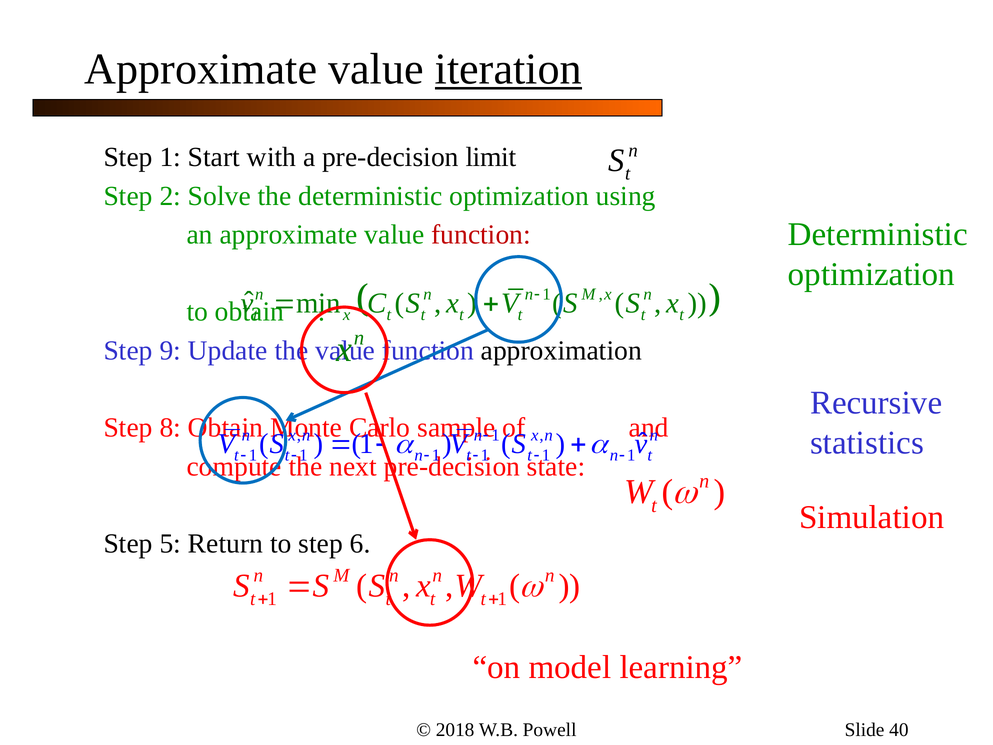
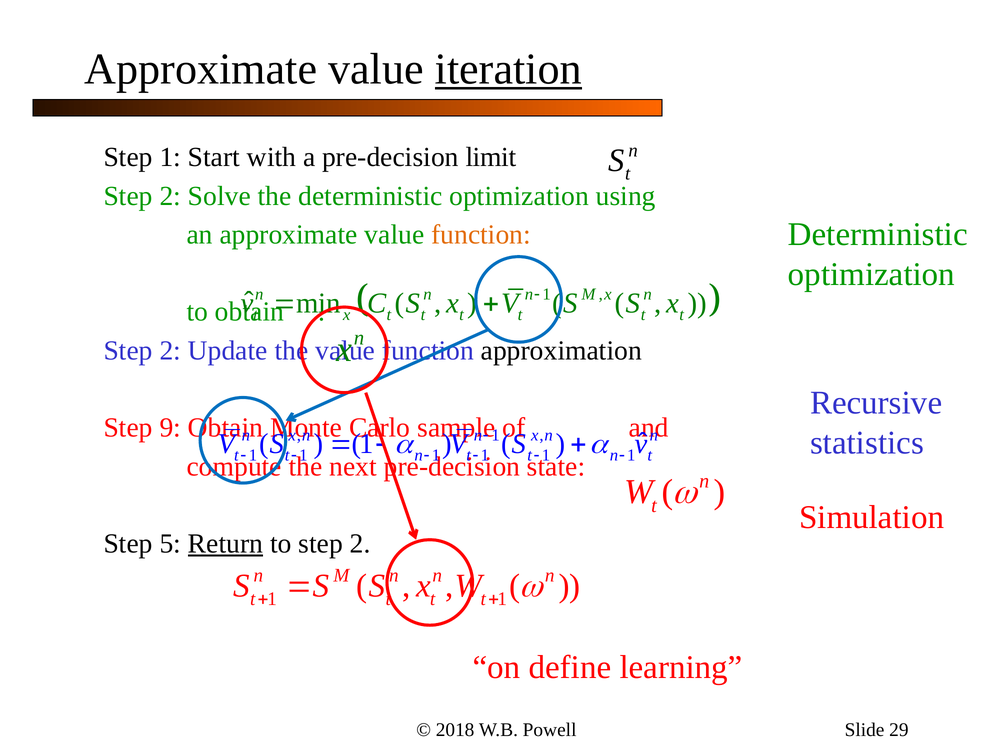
function at (481, 234) colour: red -> orange
9 at (170, 350): 9 -> 2
8: 8 -> 9
Return underline: none -> present
to step 6: 6 -> 2
model: model -> define
40: 40 -> 29
